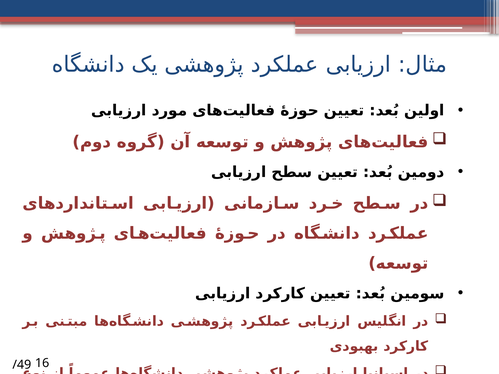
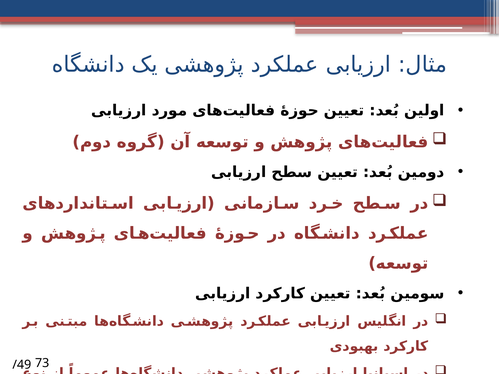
16: 16 -> 73
